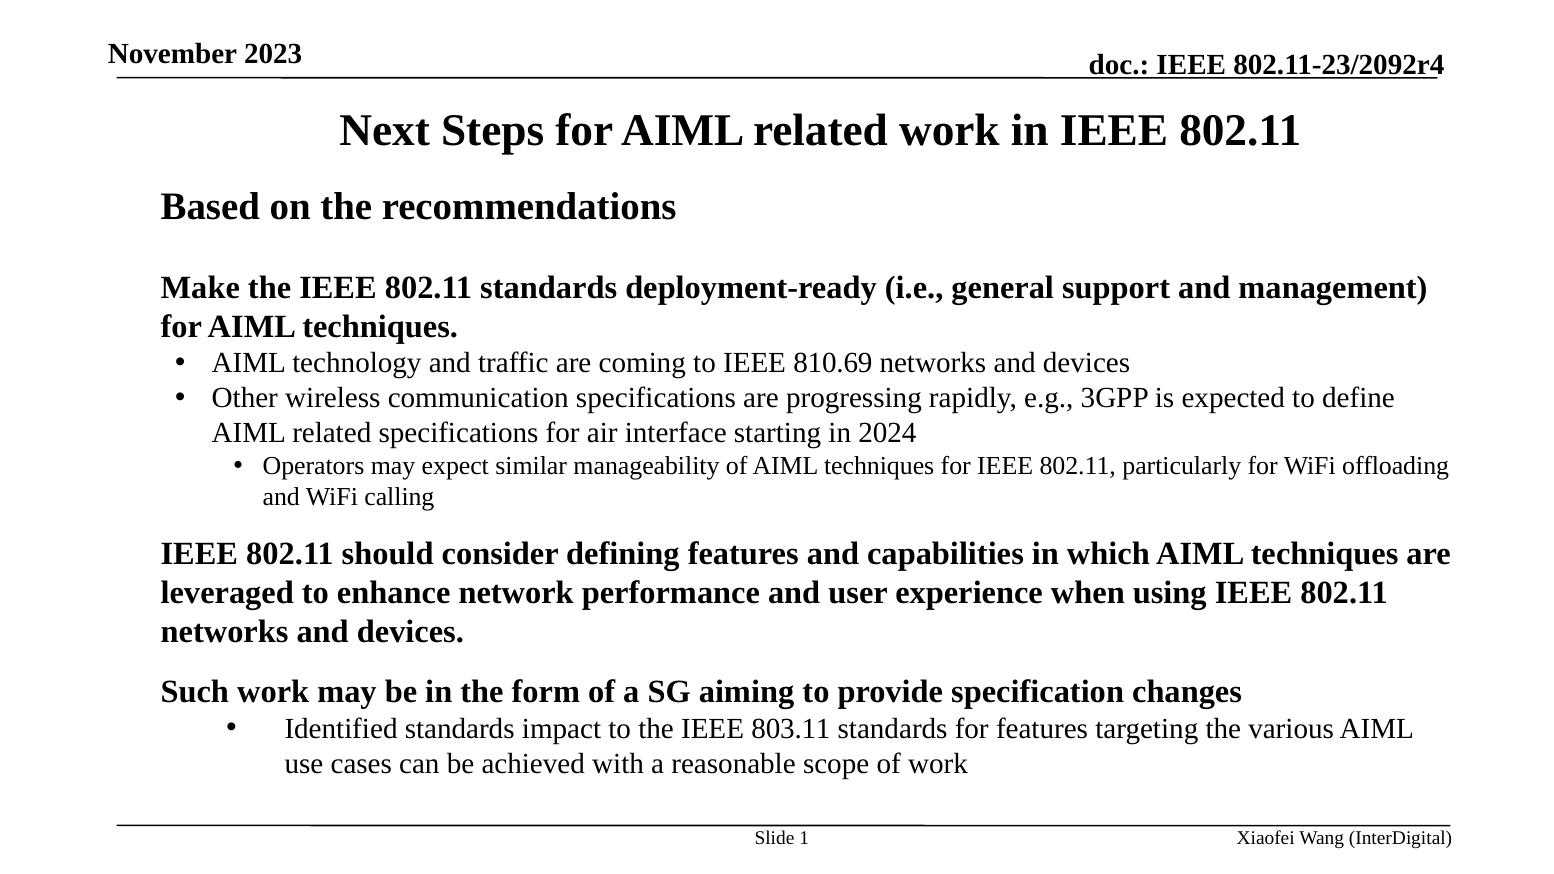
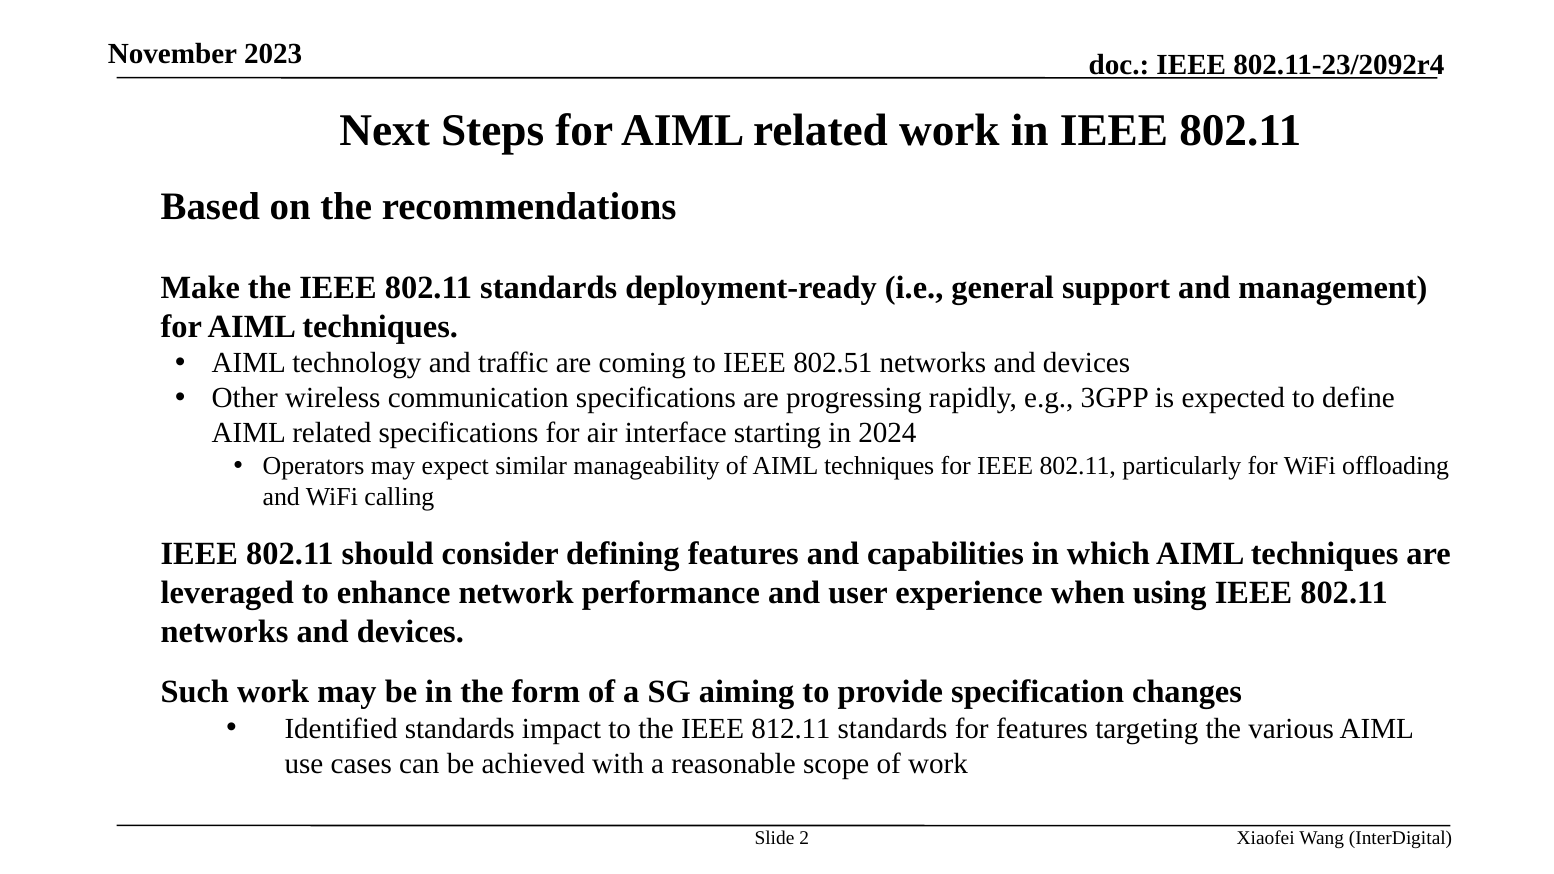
810.69: 810.69 -> 802.51
803.11: 803.11 -> 812.11
1: 1 -> 2
